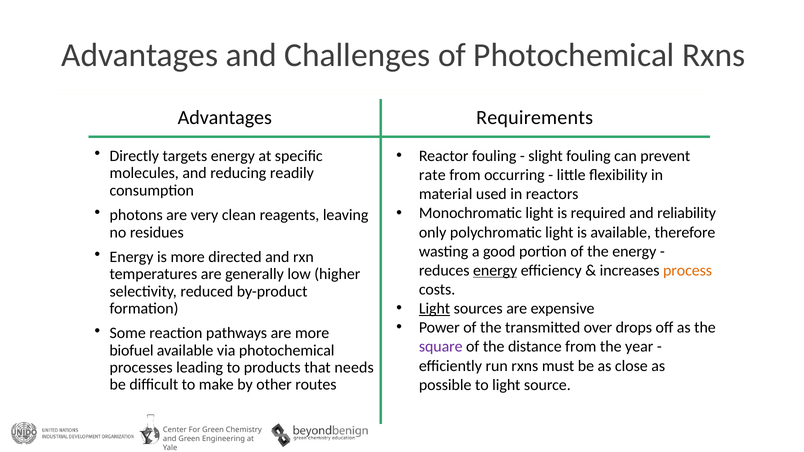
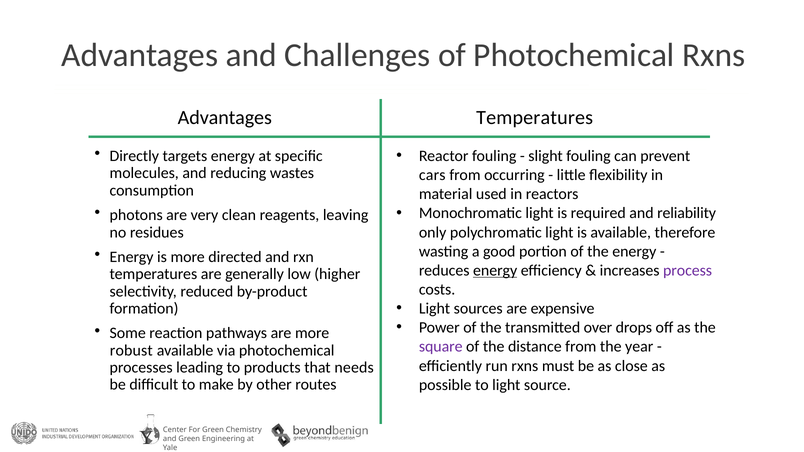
Advantages Requirements: Requirements -> Temperatures
readily: readily -> wastes
rate: rate -> cars
process colour: orange -> purple
Light at (435, 309) underline: present -> none
biofuel: biofuel -> robust
